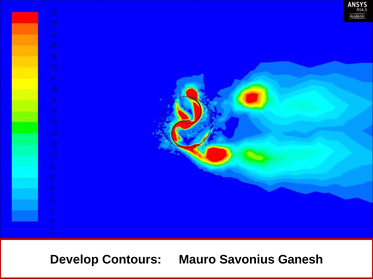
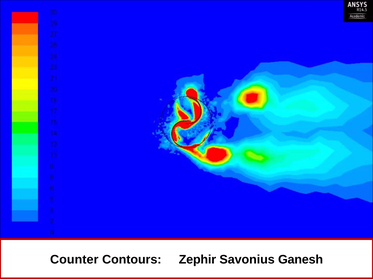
Develop: Develop -> Counter
Mauro: Mauro -> Zephir
